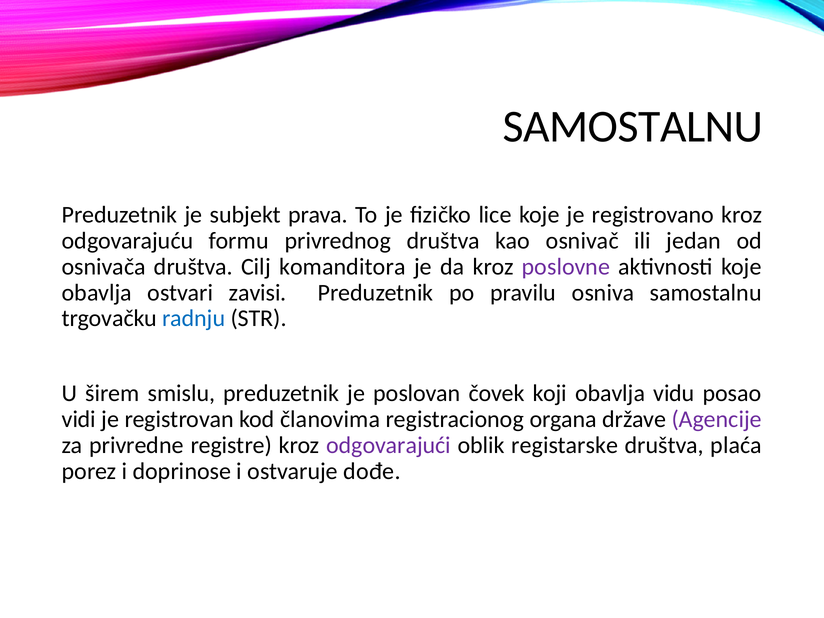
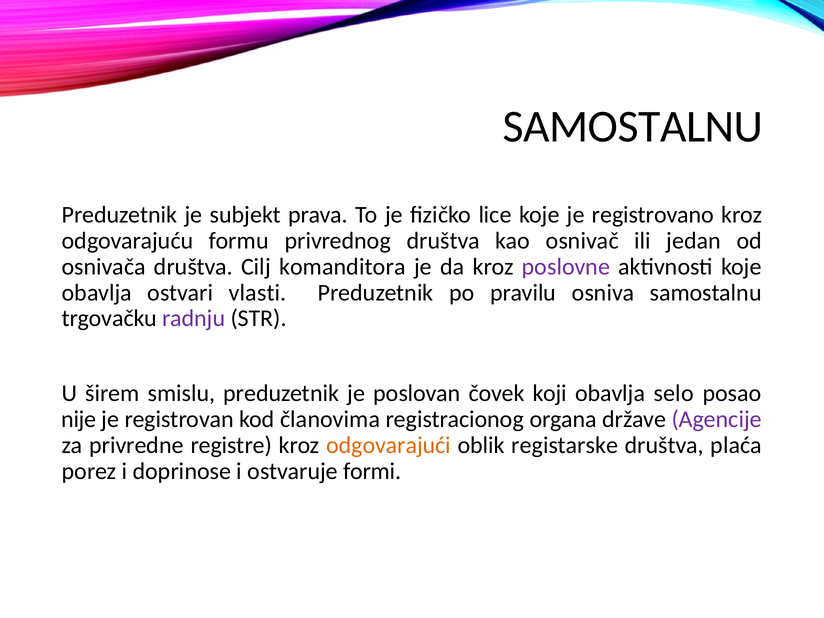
zavisi: zavisi -> vlasti
radnju colour: blue -> purple
vidu: vidu -> selo
vidi: vidi -> nije
odgovarajući colour: purple -> orange
dođe: dođe -> formi
